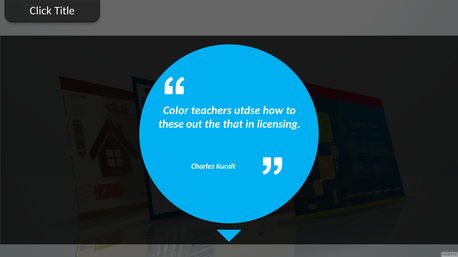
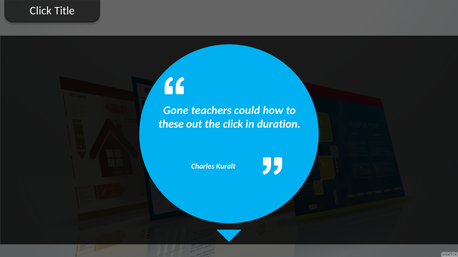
Color: Color -> Gone
utdse: utdse -> could
the that: that -> click
licensing: licensing -> duration
